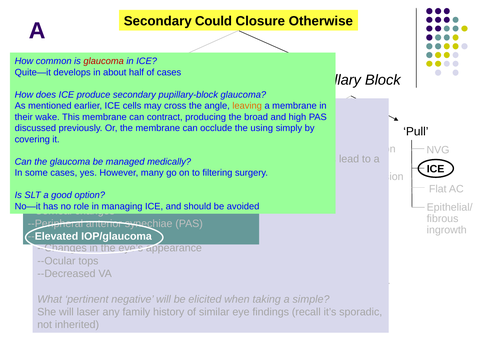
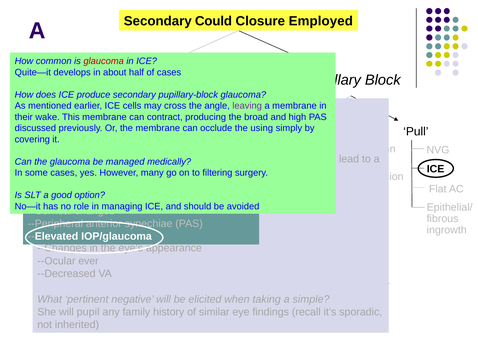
Otherwise: Otherwise -> Employed
leaving colour: orange -> purple
tops: tops -> ever
laser: laser -> pupil
